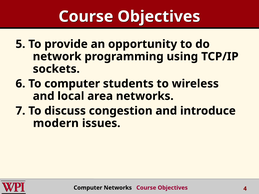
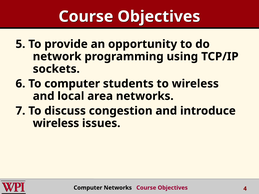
modern at (56, 123): modern -> wireless
